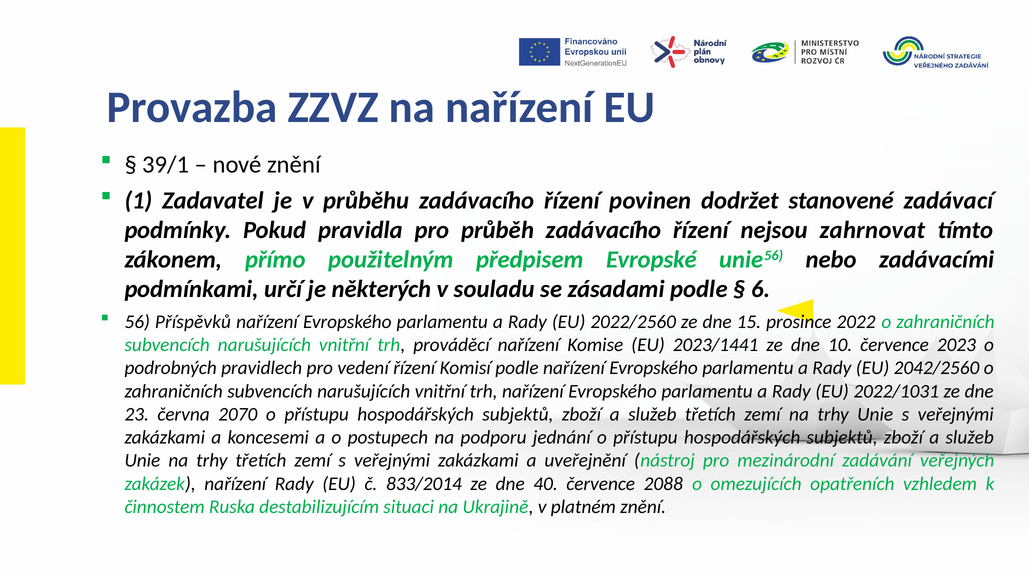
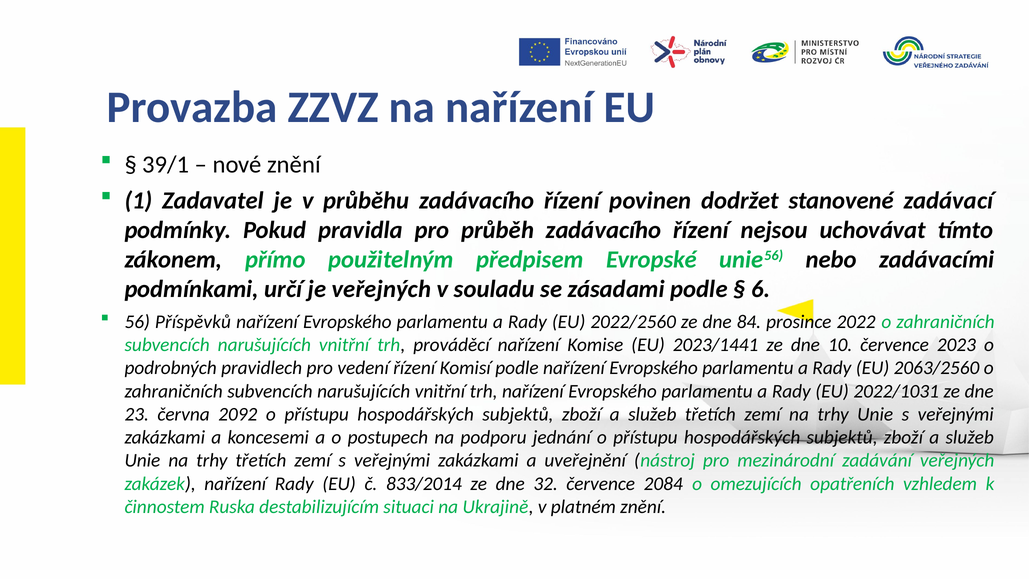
zahrnovat: zahrnovat -> uchovávat
je některých: některých -> veřejných
15: 15 -> 84
2042/2560: 2042/2560 -> 2063/2560
2070: 2070 -> 2092
40: 40 -> 32
2088: 2088 -> 2084
